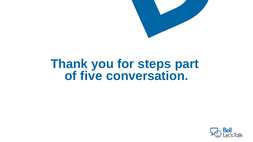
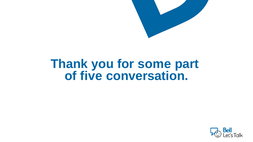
steps: steps -> some
